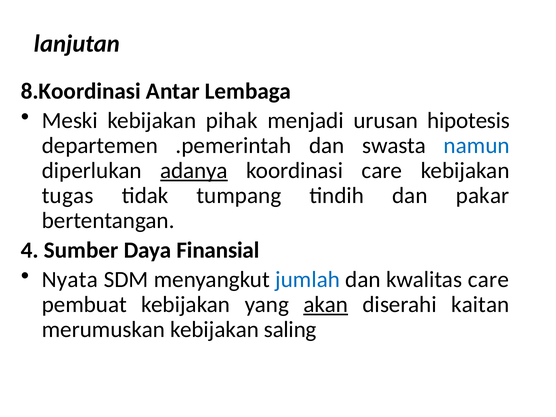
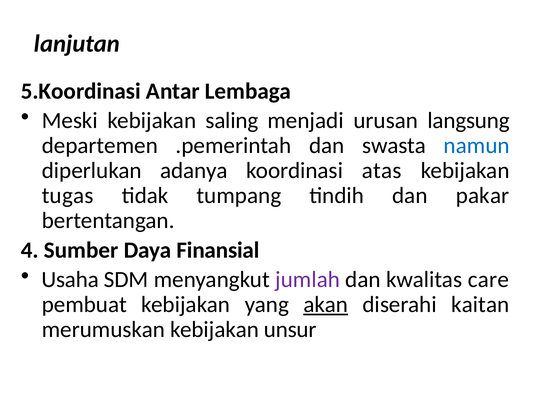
8.Koordinasi: 8.Koordinasi -> 5.Koordinasi
pihak: pihak -> saling
hipotesis: hipotesis -> langsung
adanya underline: present -> none
koordinasi care: care -> atas
Nyata: Nyata -> Usaha
jumlah colour: blue -> purple
saling: saling -> unsur
